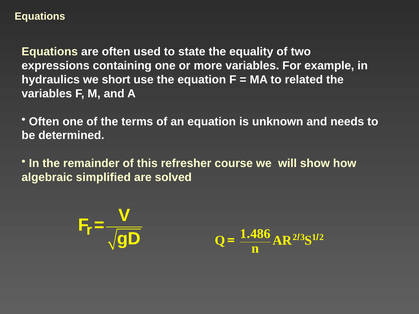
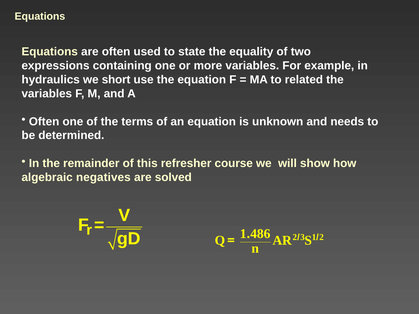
simplified: simplified -> negatives
